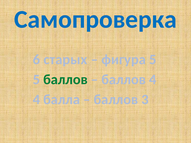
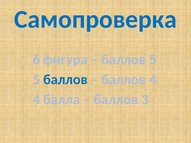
старых: старых -> фигура
фигура at (124, 60): фигура -> баллов
баллов at (65, 80) colour: green -> blue
